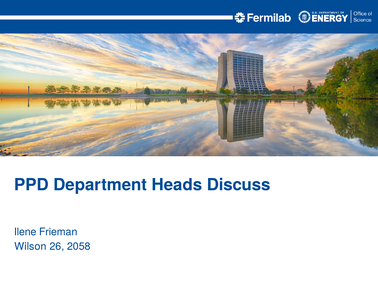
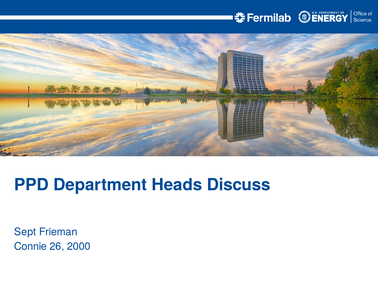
Ilene: Ilene -> Sept
Wilson: Wilson -> Connie
2058: 2058 -> 2000
